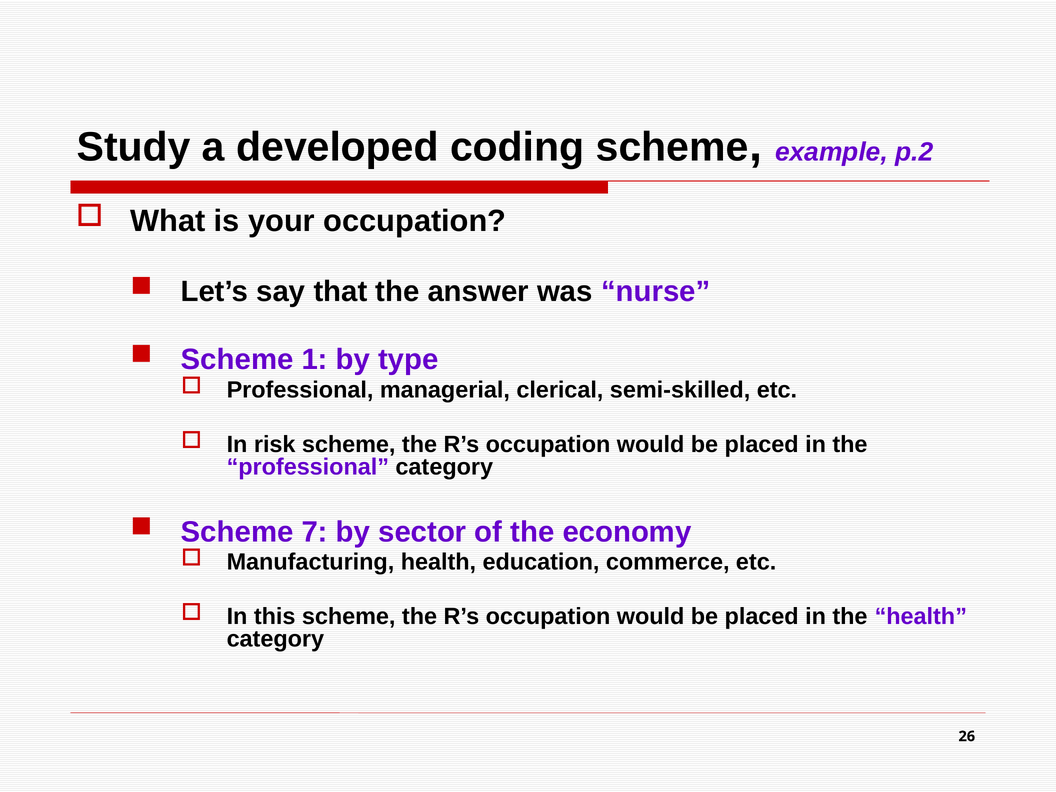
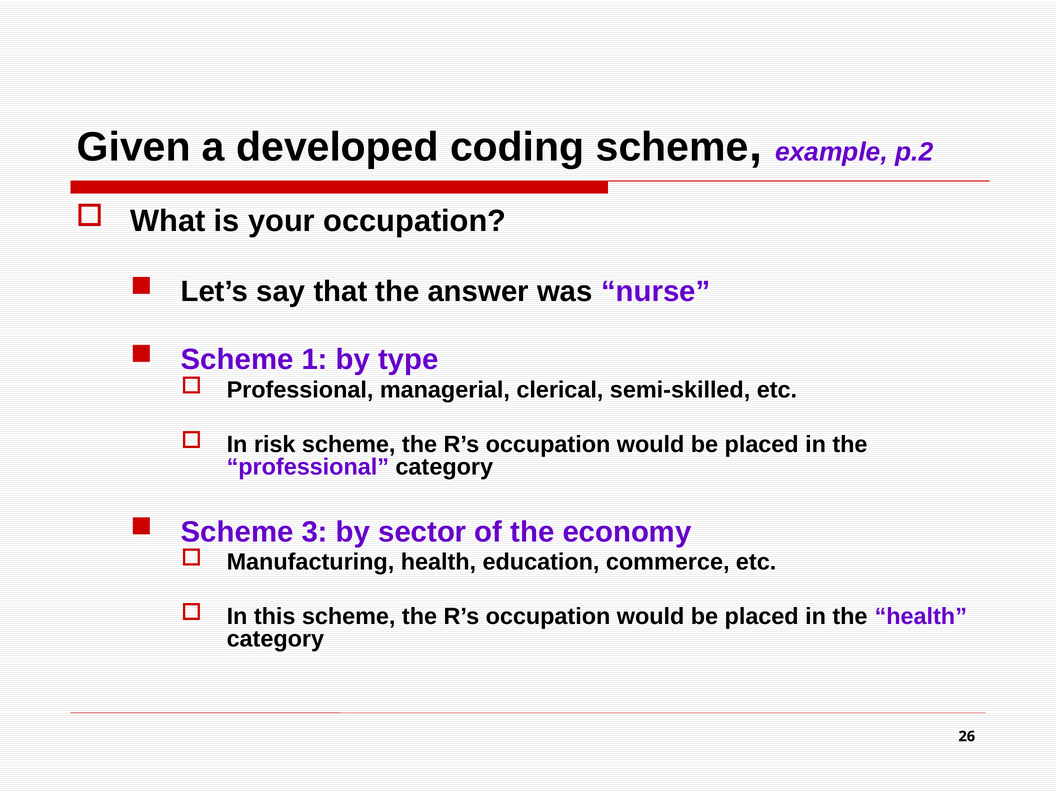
Study: Study -> Given
7: 7 -> 3
